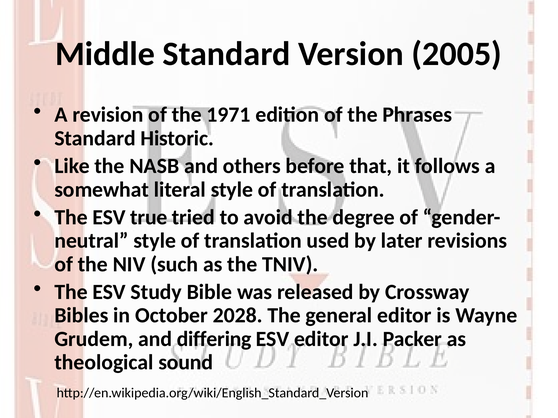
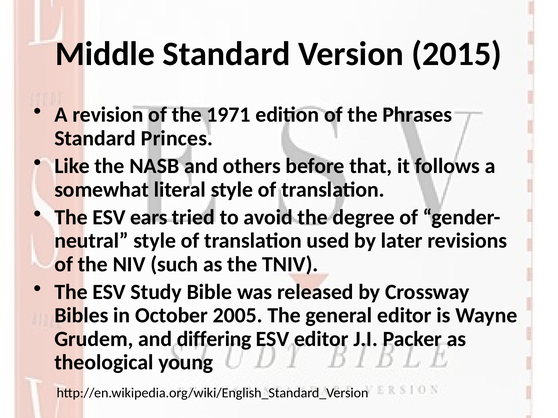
2005: 2005 -> 2015
Historic: Historic -> Princes
true: true -> ears
2028: 2028 -> 2005
sound: sound -> young
